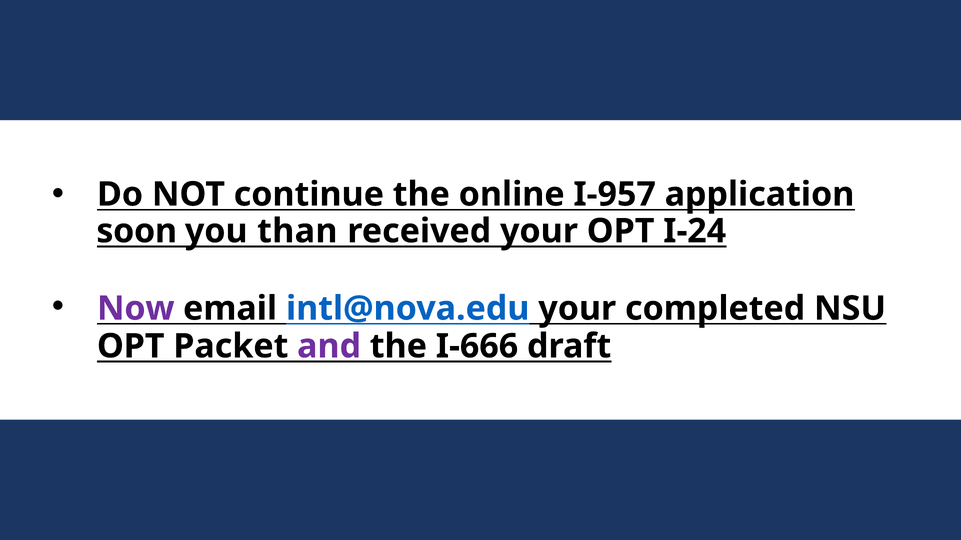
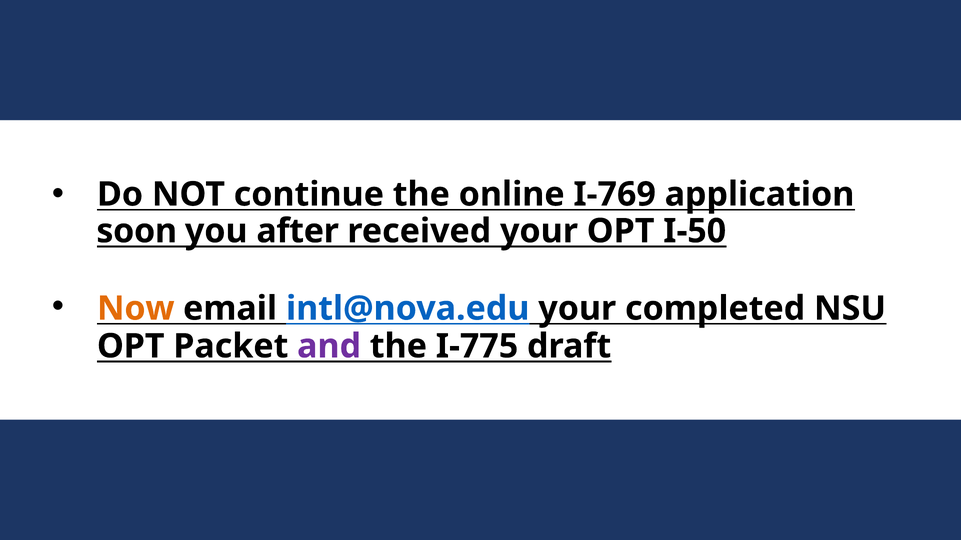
I-957: I-957 -> I-769
than: than -> after
I-24: I-24 -> I-50
Now colour: purple -> orange
I-666: I-666 -> I-775
